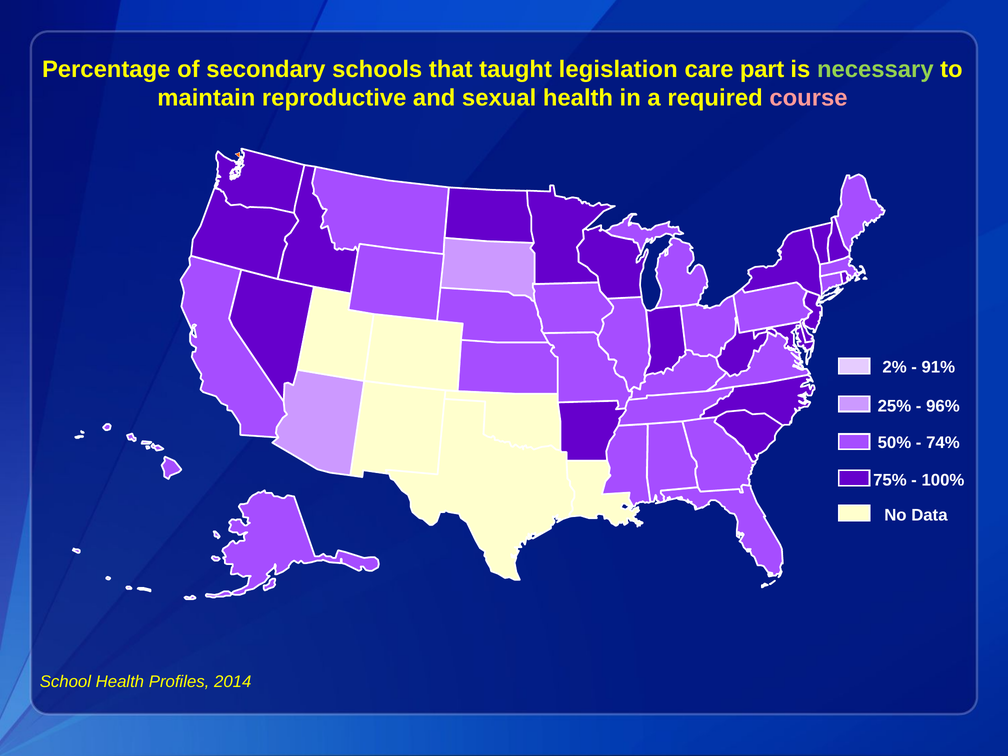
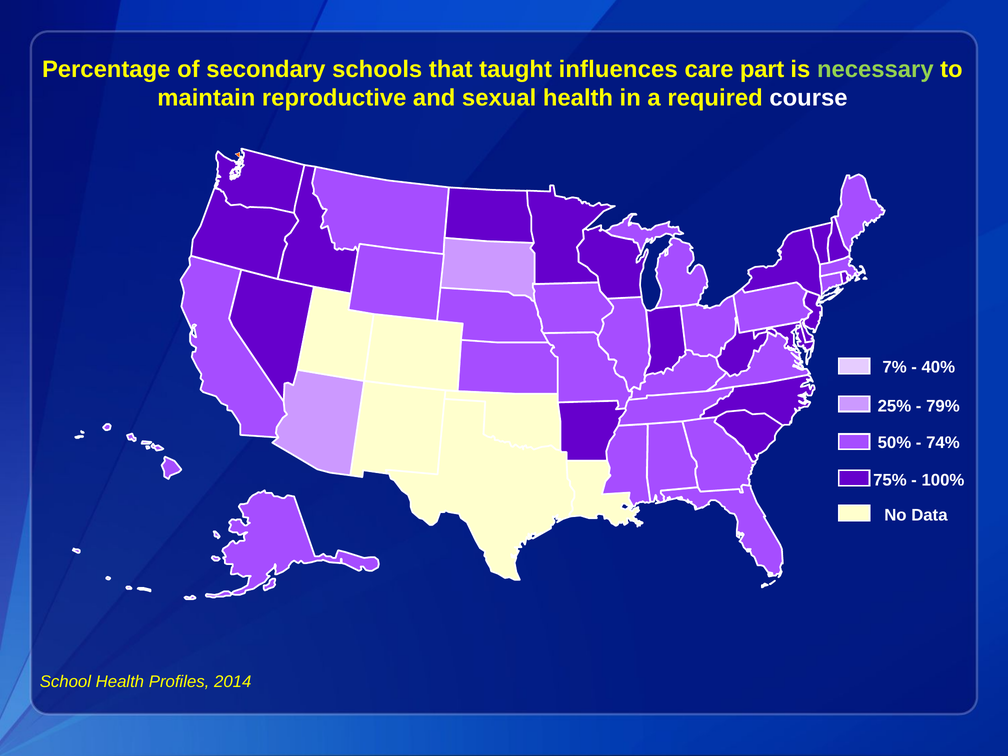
legislation: legislation -> influences
course colour: pink -> white
2%: 2% -> 7%
91%: 91% -> 40%
96%: 96% -> 79%
